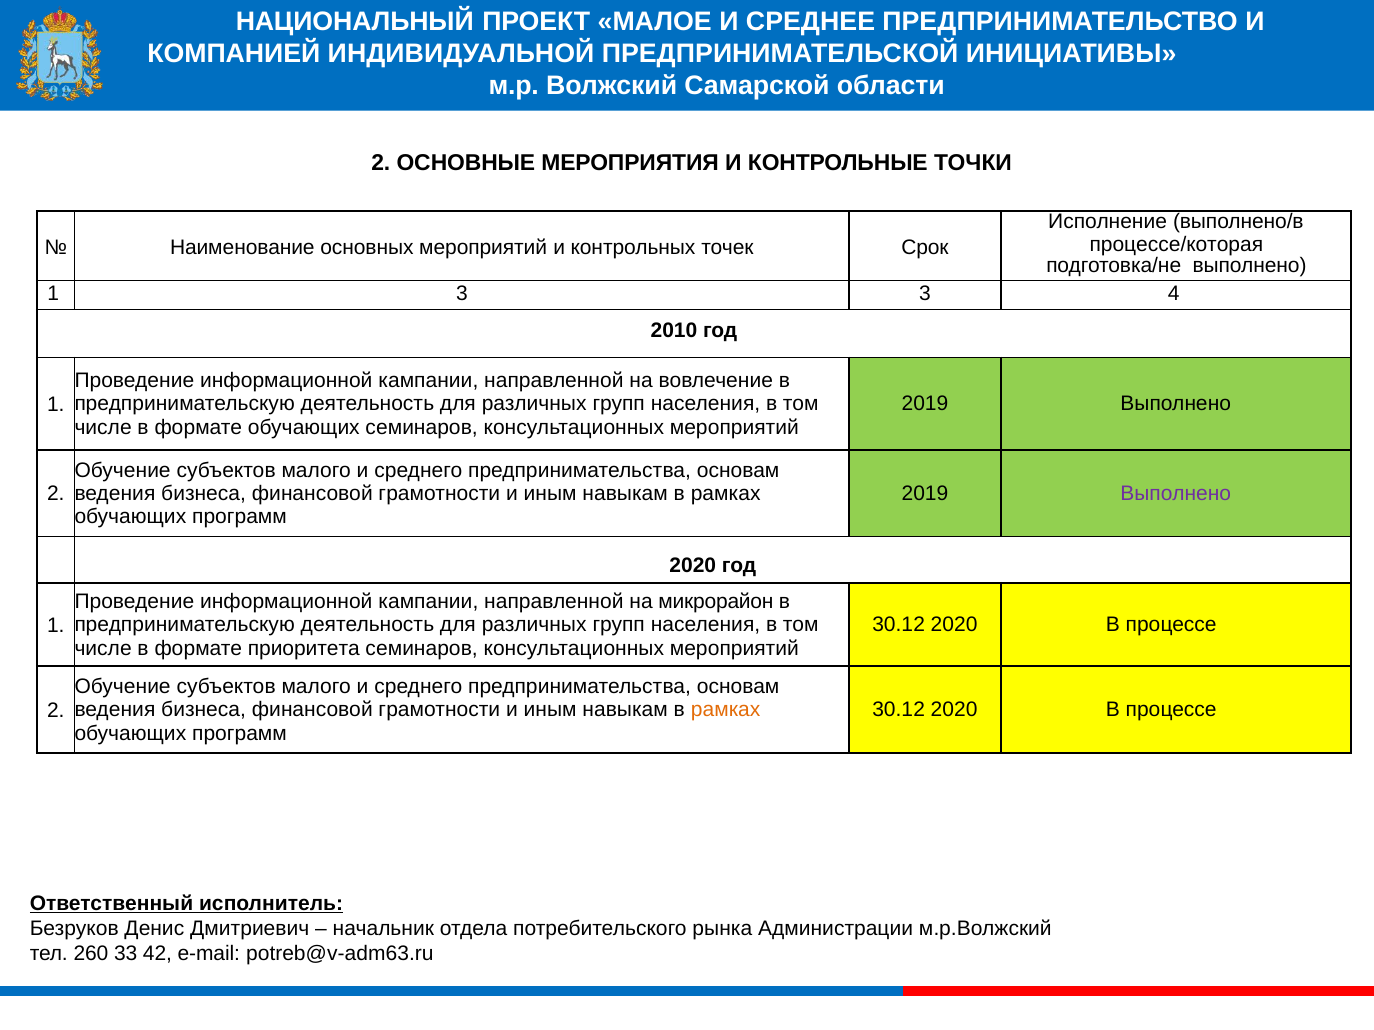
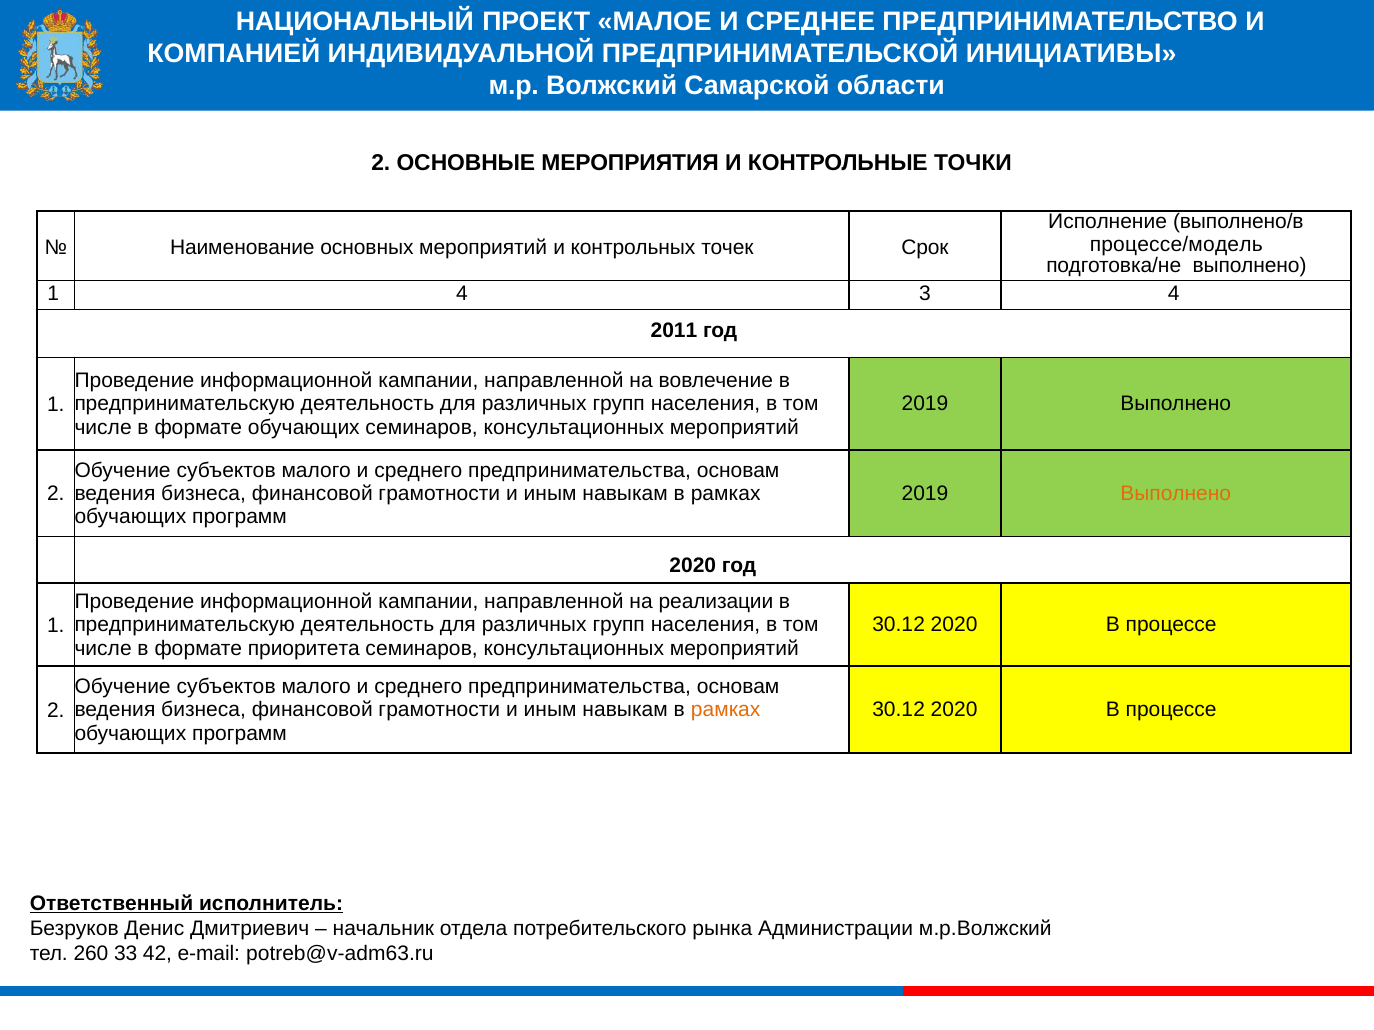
процессе/которая: процессе/которая -> процессе/модель
1 3: 3 -> 4
2010: 2010 -> 2011
Выполнено at (1176, 494) colour: purple -> orange
микрорайон: микрорайон -> реализации
